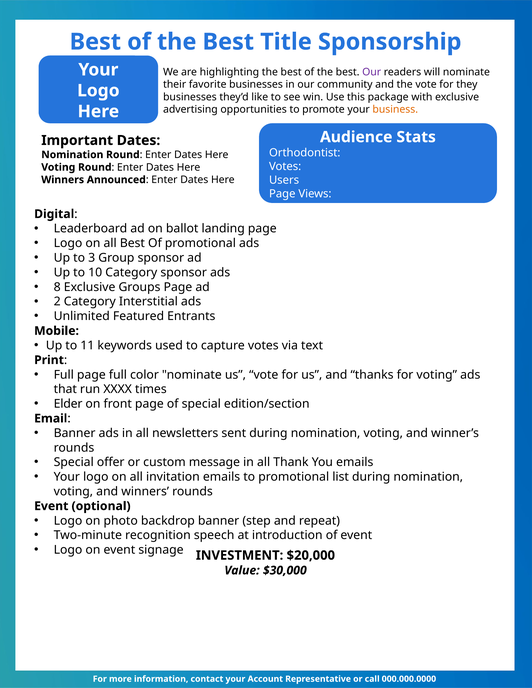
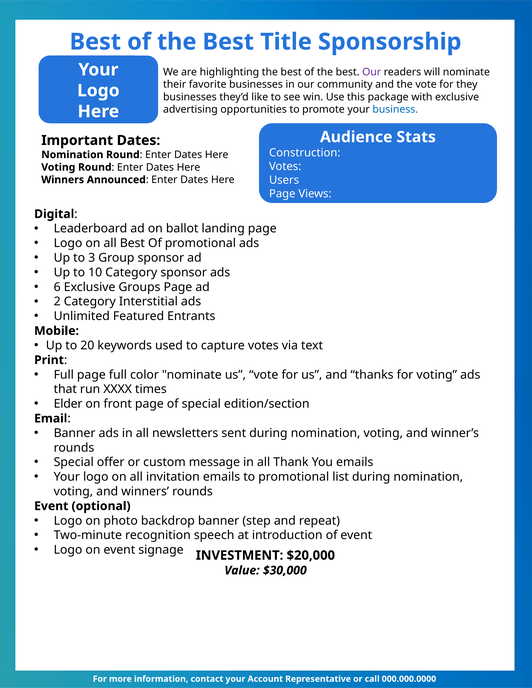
business colour: orange -> blue
Orthodontist: Orthodontist -> Construction
8: 8 -> 6
11: 11 -> 20
